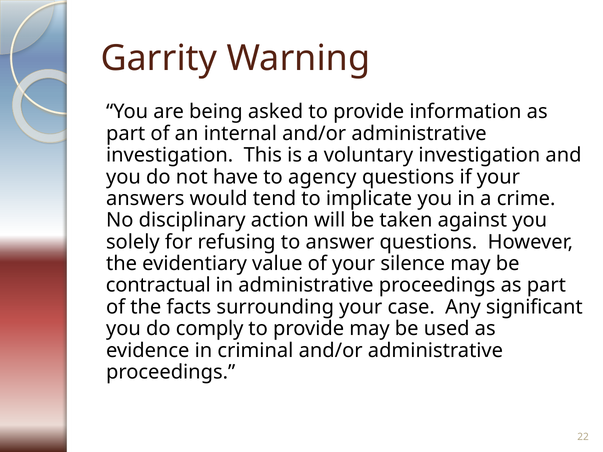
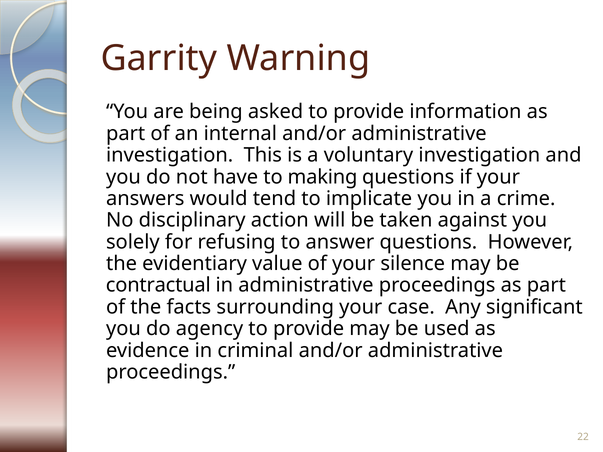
agency: agency -> making
comply: comply -> agency
